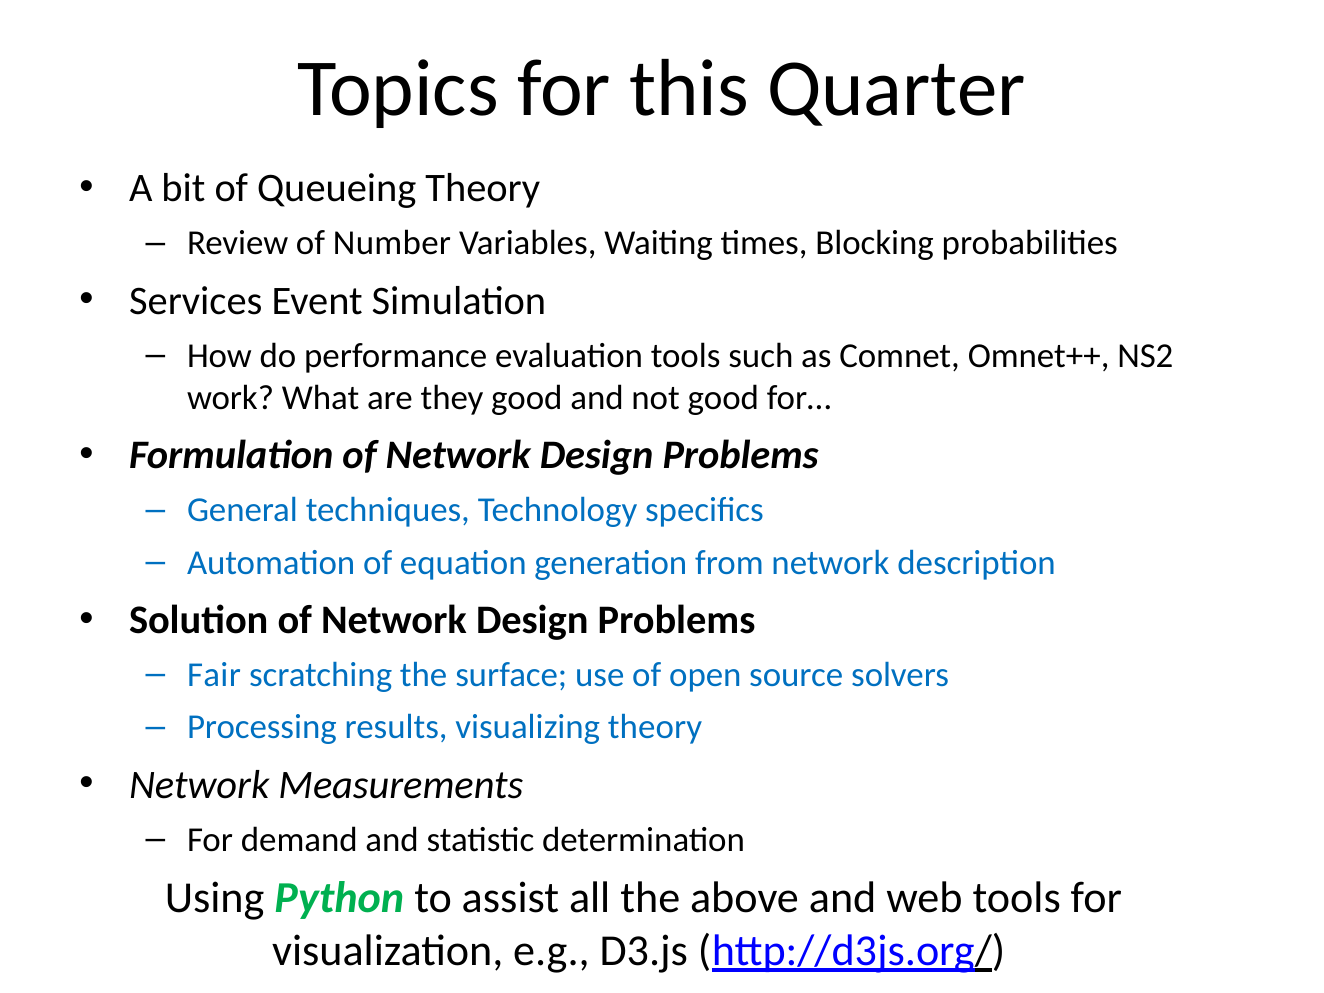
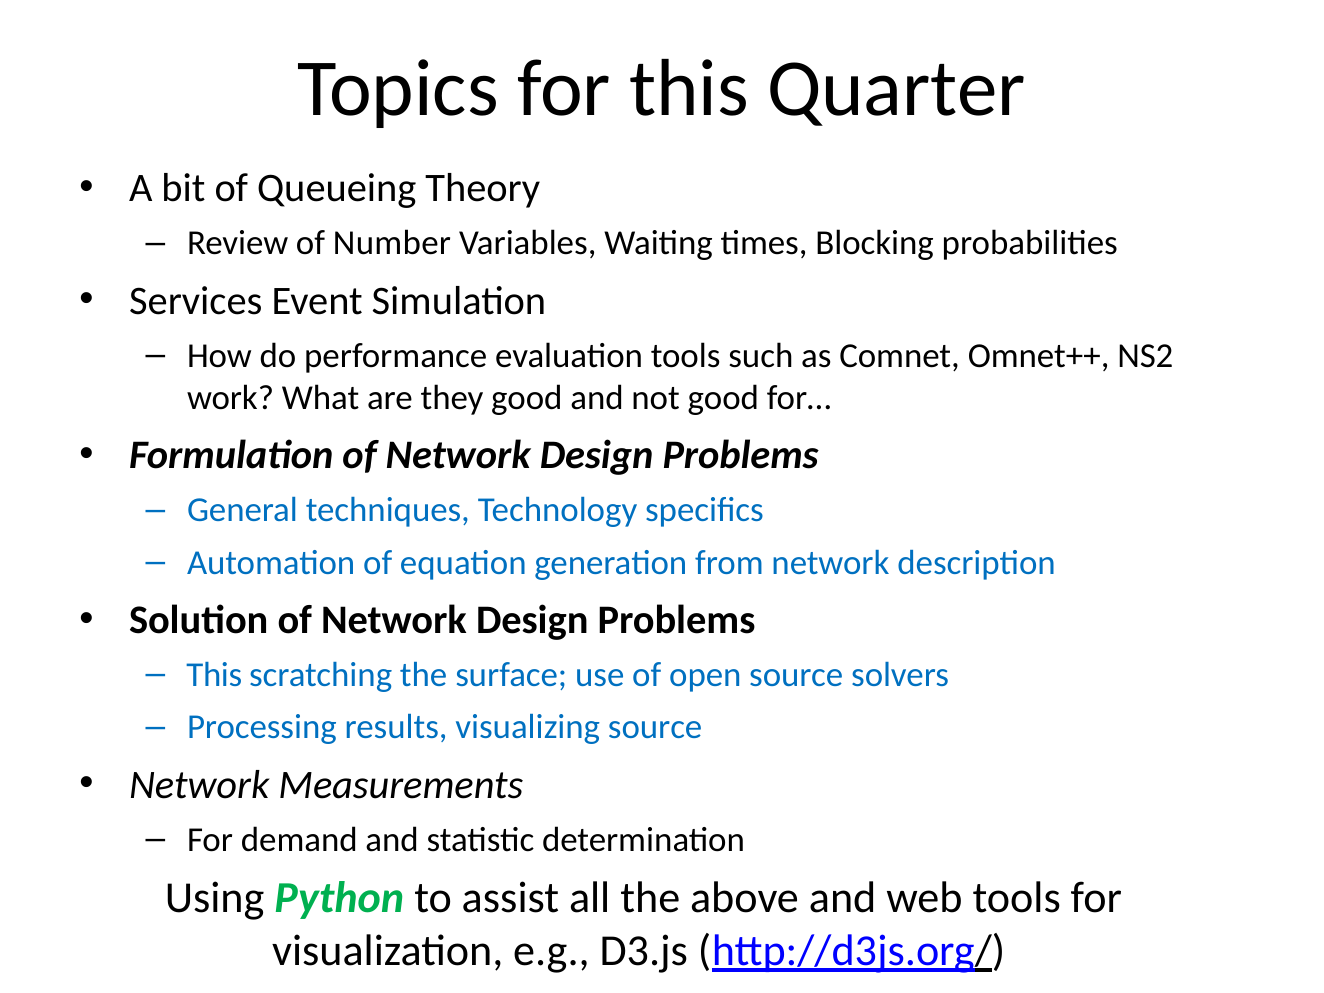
Fair at (214, 675): Fair -> This
visualizing theory: theory -> source
